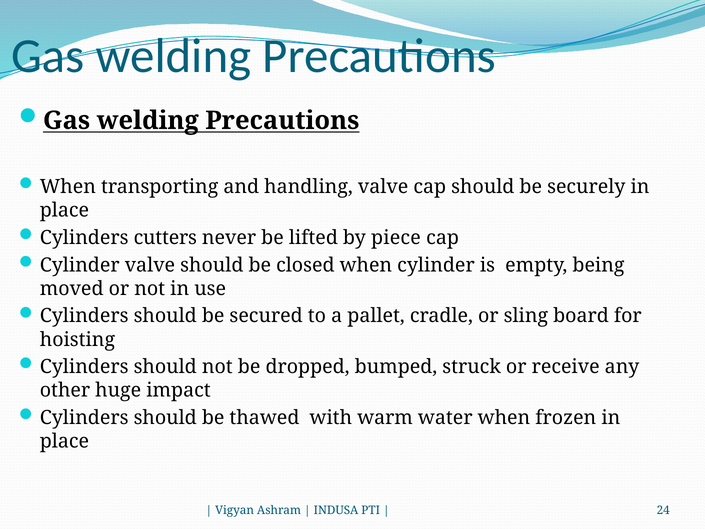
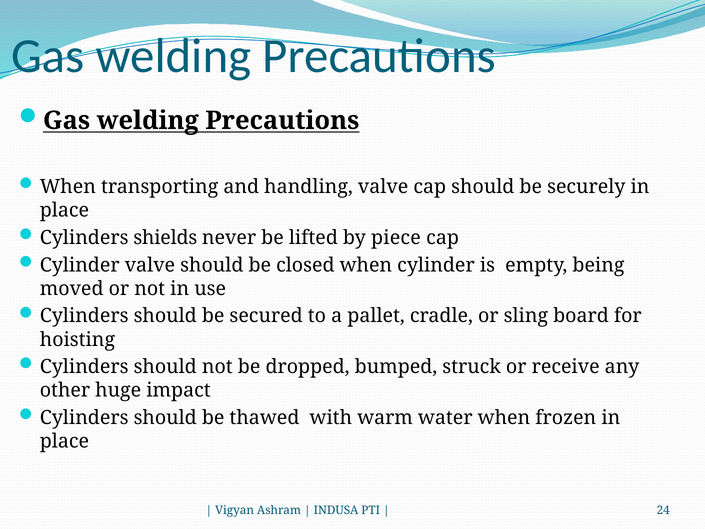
cutters: cutters -> shields
